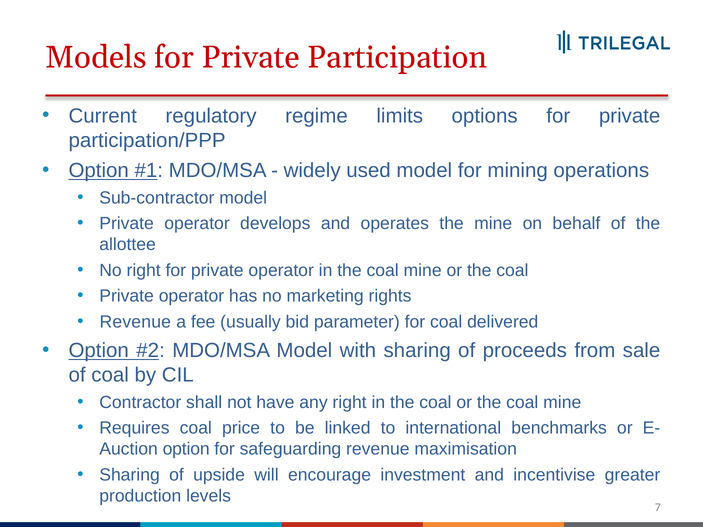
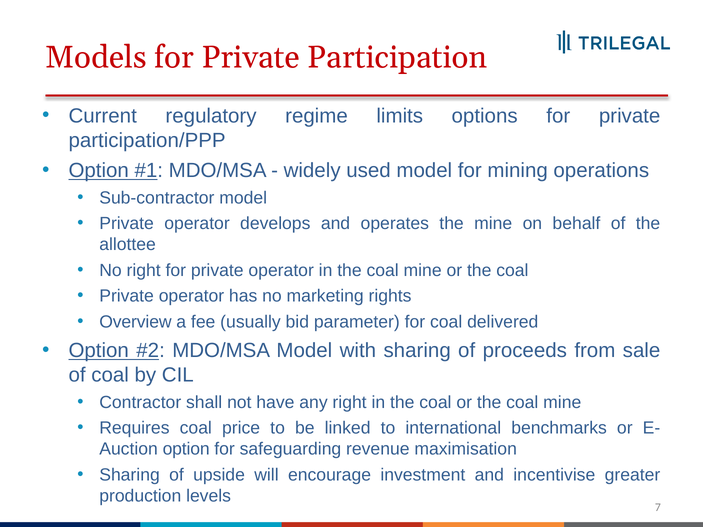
Revenue at (135, 322): Revenue -> Overview
